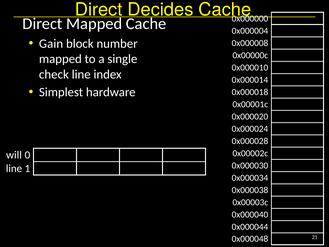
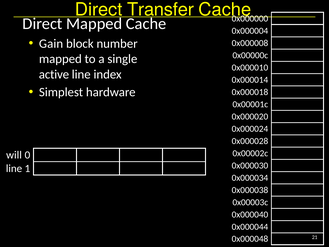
Decides: Decides -> Transfer
check: check -> active
